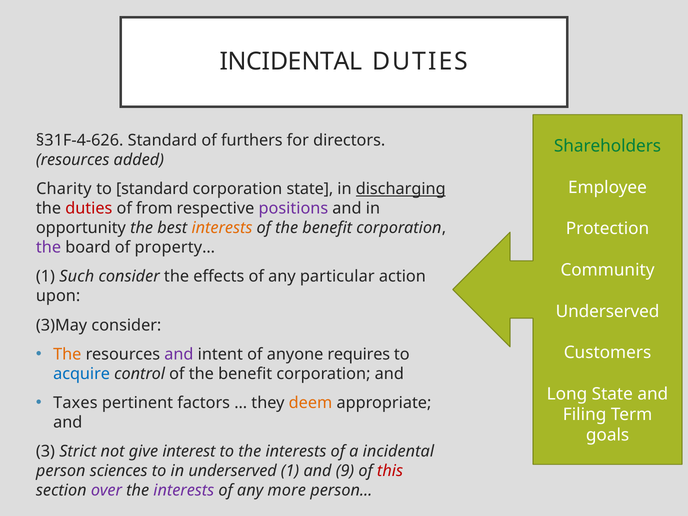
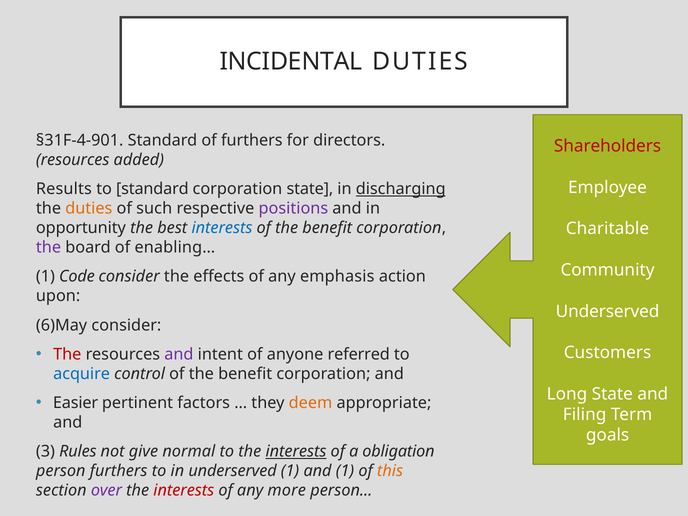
§31F-4-626: §31F-4-626 -> §31F-4-901
Shareholders colour: green -> red
Charity: Charity -> Results
duties at (89, 209) colour: red -> orange
from: from -> such
interests at (222, 228) colour: orange -> blue
Protection: Protection -> Charitable
property…: property… -> enabling…
Such: Such -> Code
particular: particular -> emphasis
3)May: 3)May -> 6)May
The at (67, 354) colour: orange -> red
requires: requires -> referred
Taxes: Taxes -> Easier
Strict: Strict -> Rules
interest: interest -> normal
interests at (296, 451) underline: none -> present
a incidental: incidental -> obligation
person sciences: sciences -> furthers
and 9: 9 -> 1
this colour: red -> orange
interests at (184, 490) colour: purple -> red
